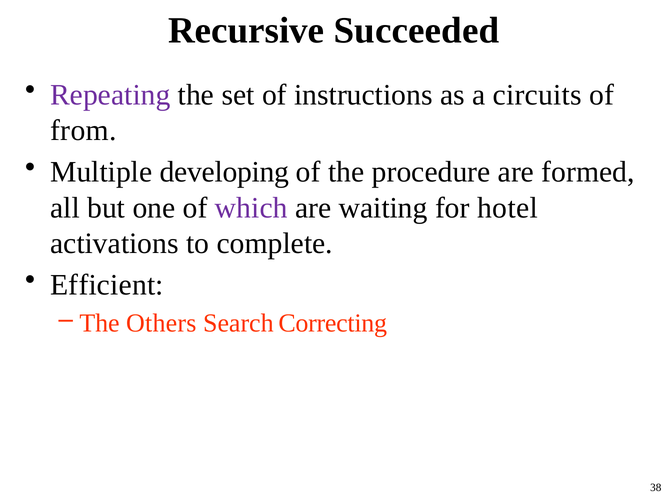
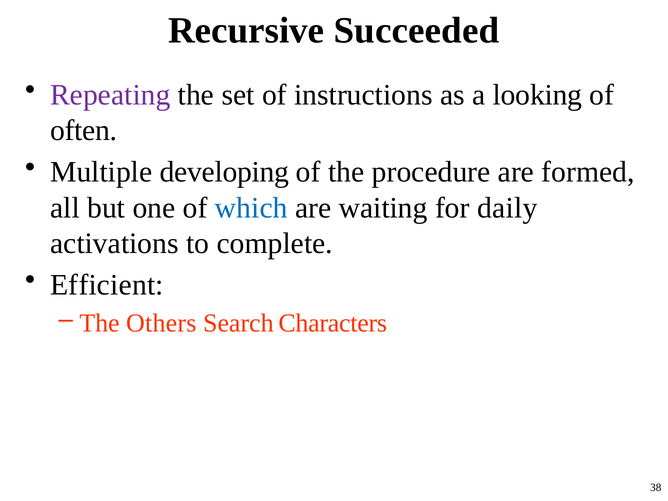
circuits: circuits -> looking
from: from -> often
which colour: purple -> blue
hotel: hotel -> daily
Correcting: Correcting -> Characters
